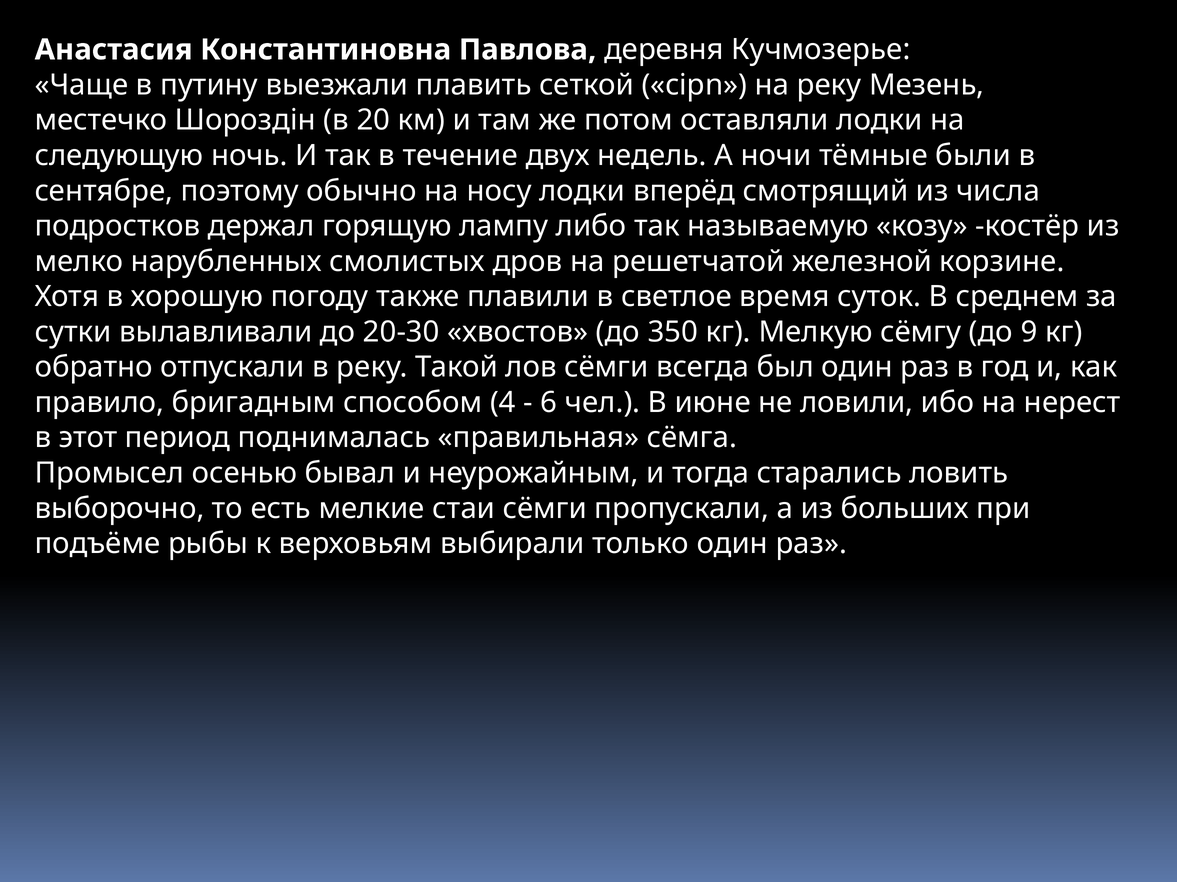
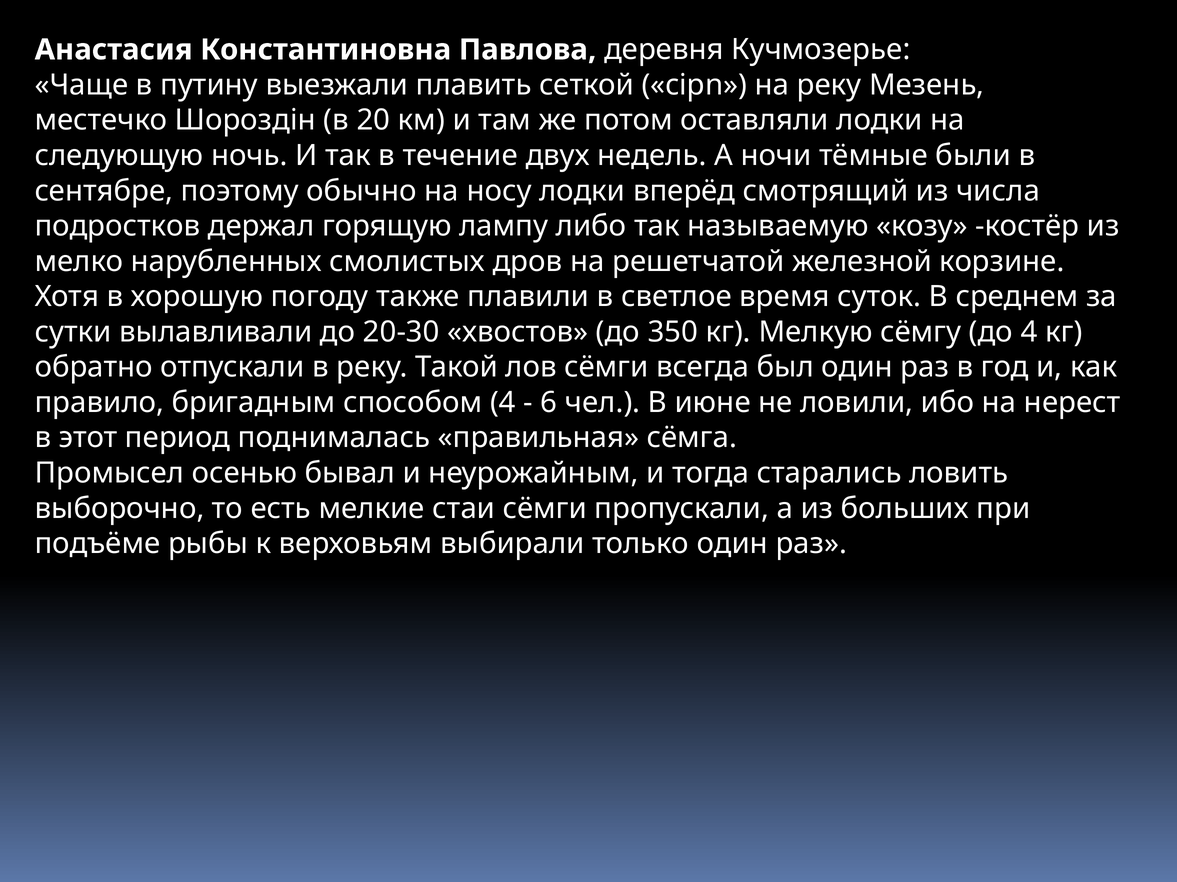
до 9: 9 -> 4
